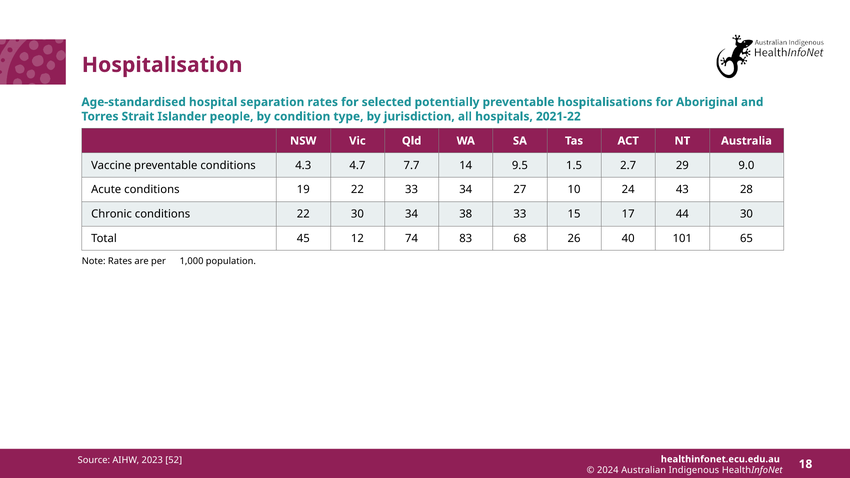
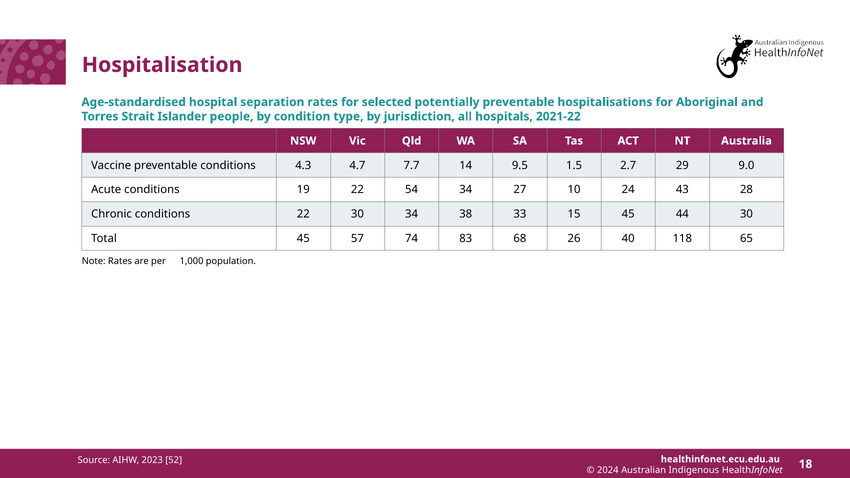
22 33: 33 -> 54
15 17: 17 -> 45
12: 12 -> 57
101: 101 -> 118
